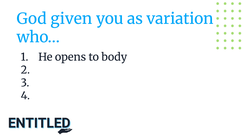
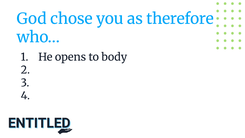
given: given -> chose
variation: variation -> therefore
